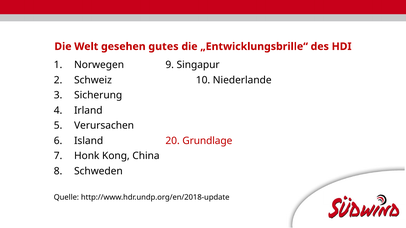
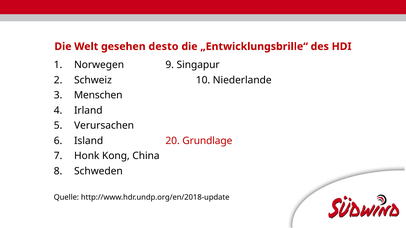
gutes: gutes -> desto
Sicherung: Sicherung -> Menschen
